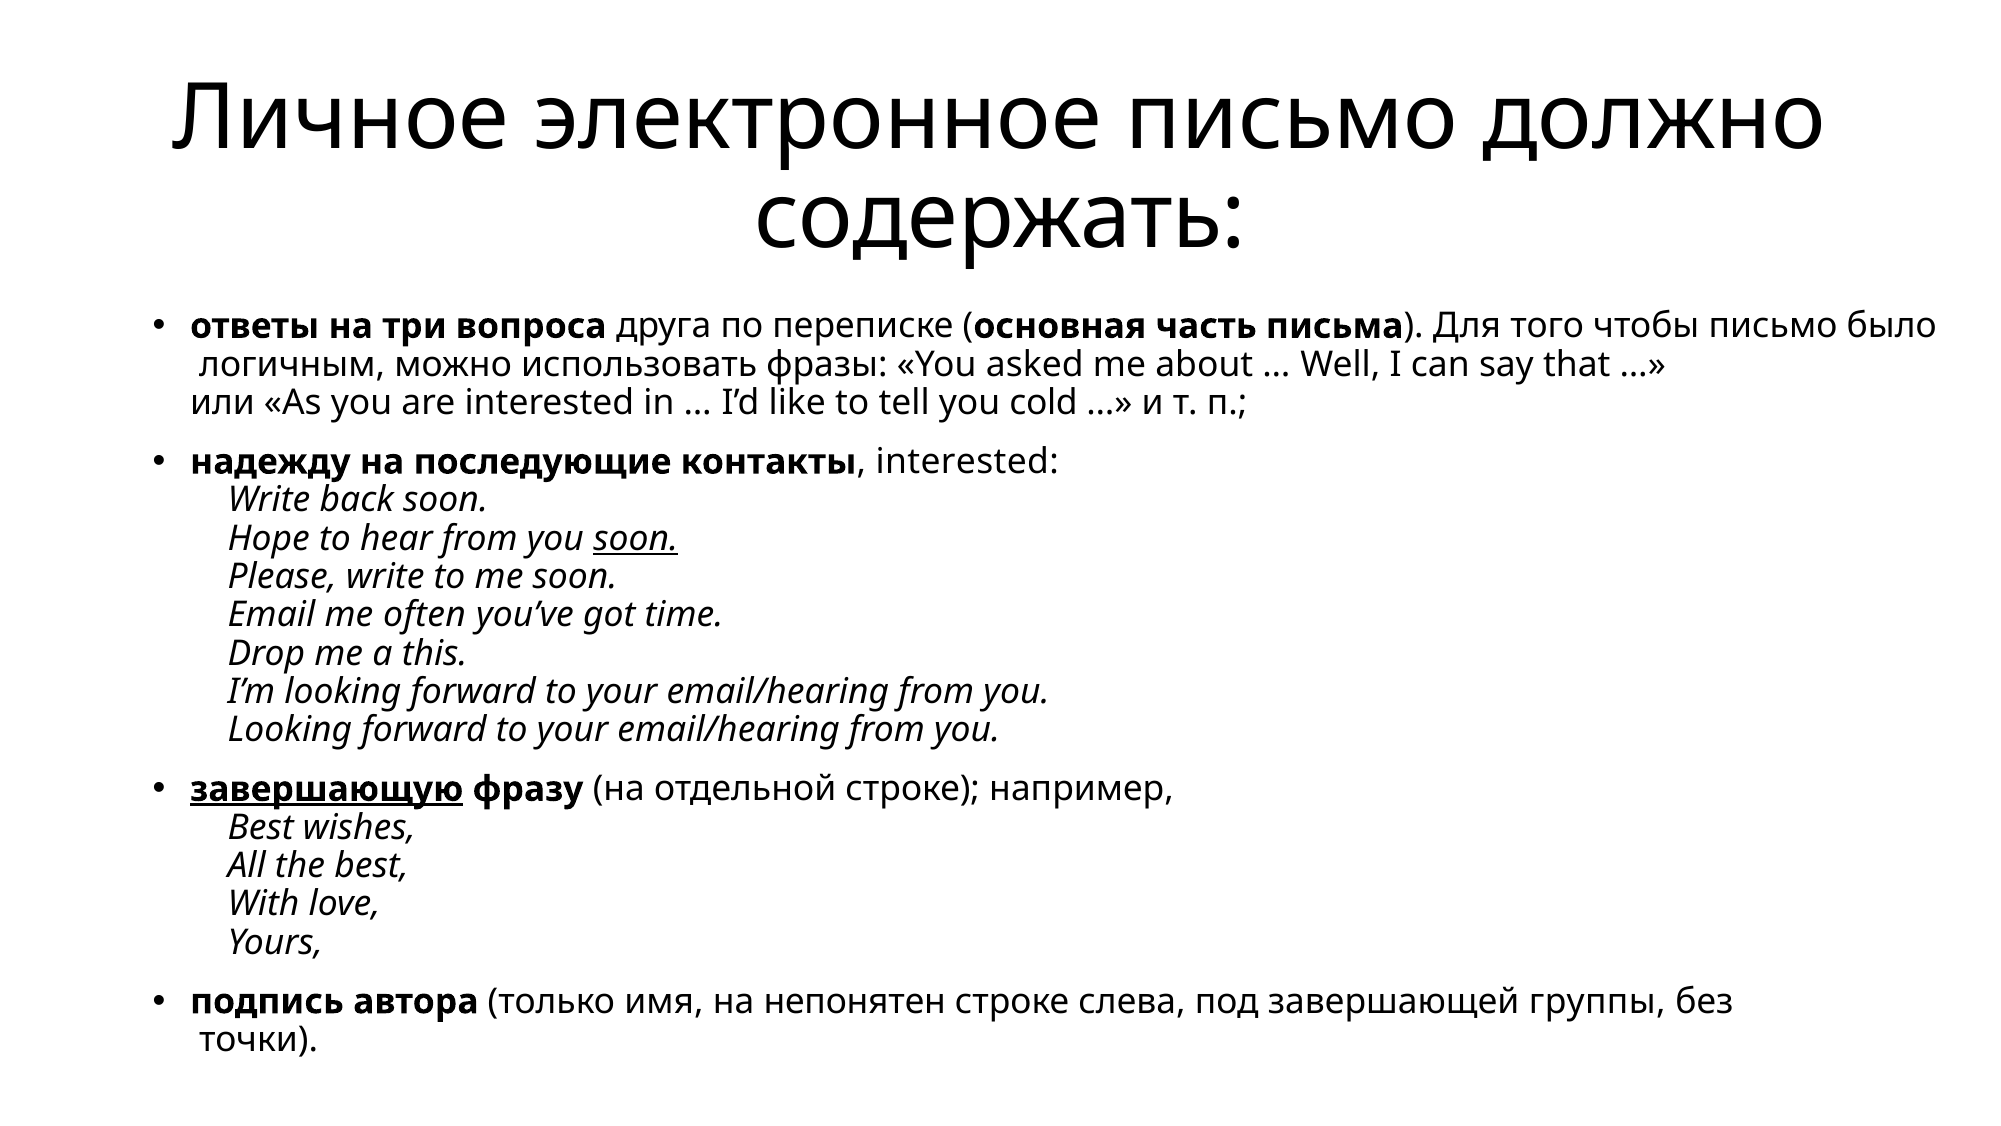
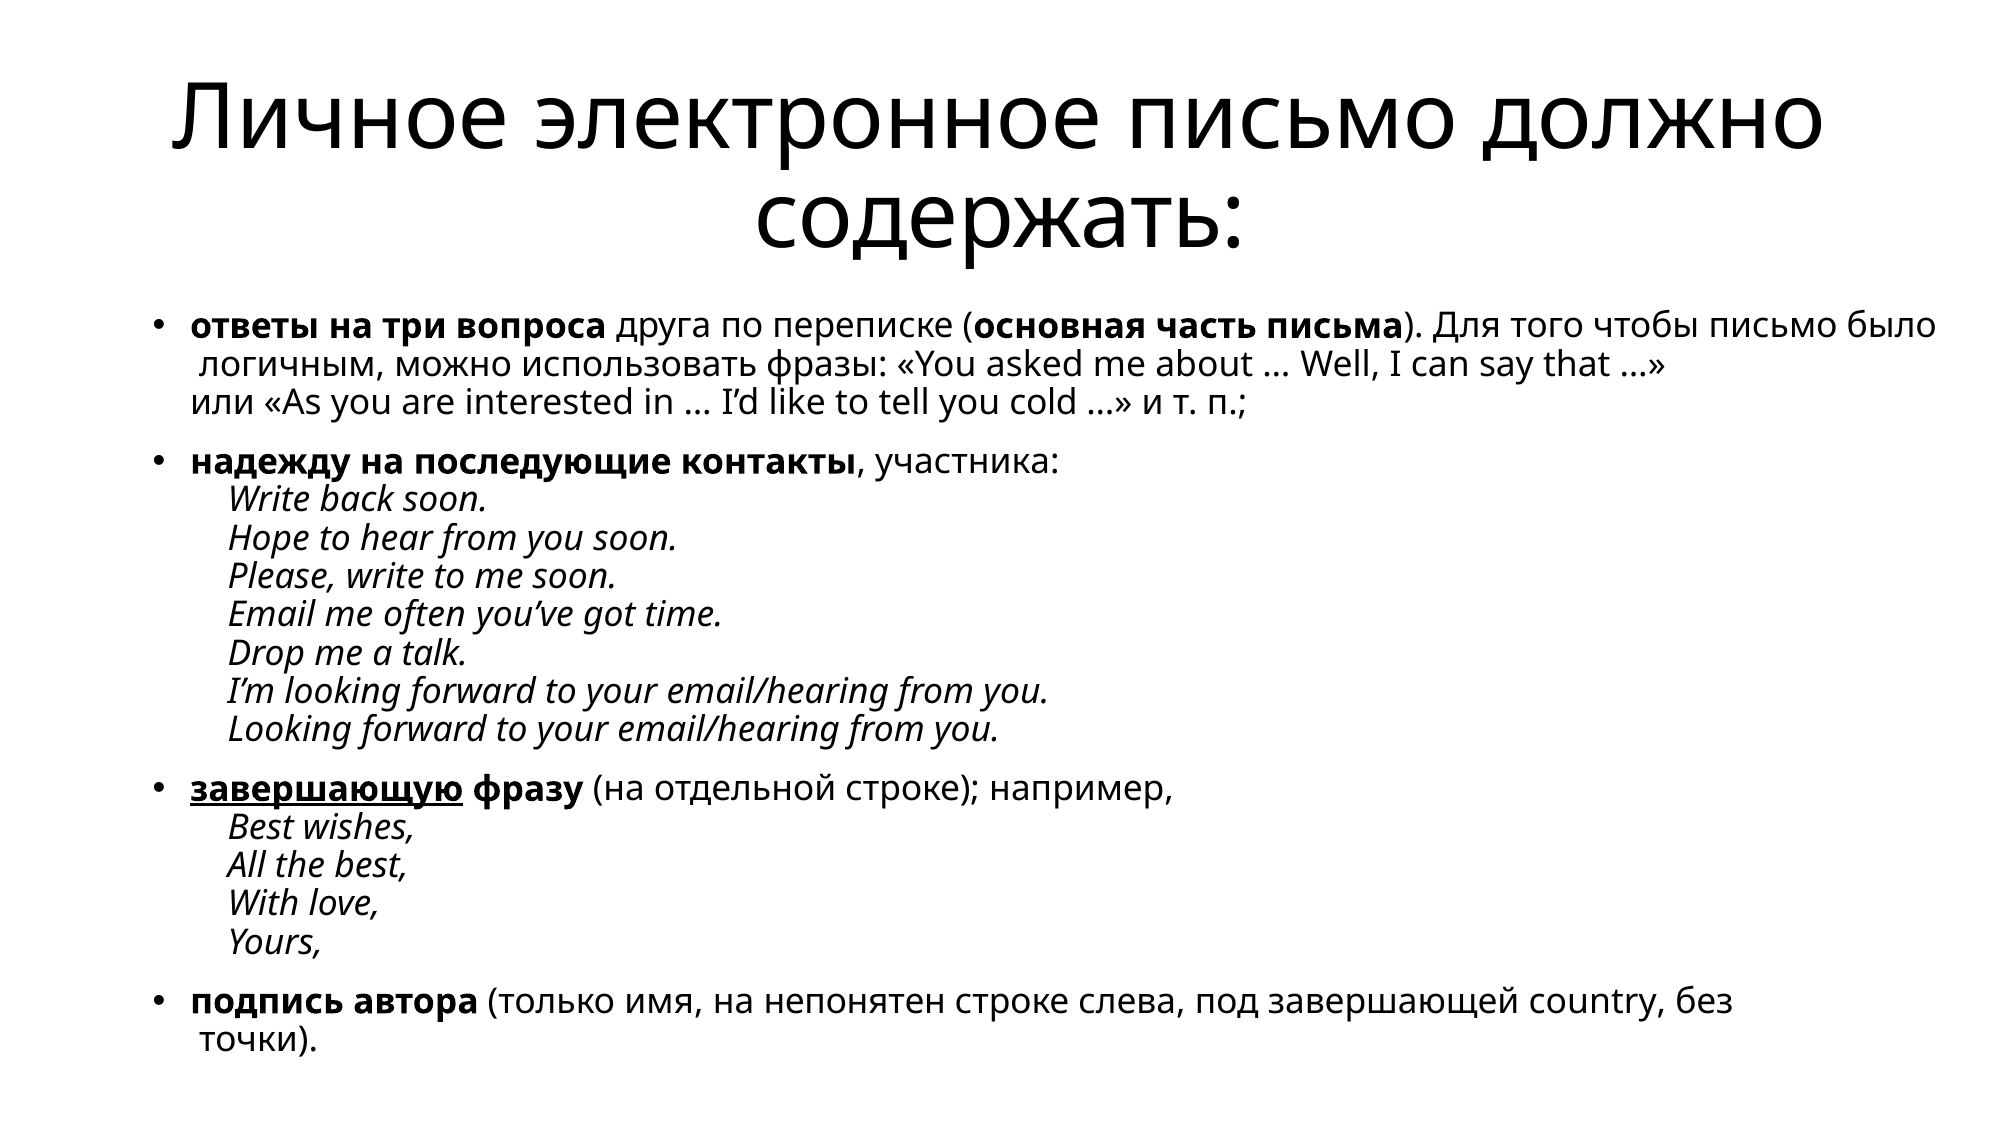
контакты interested: interested -> участника
soon at (636, 538) underline: present -> none
this: this -> talk
группы: группы -> country
